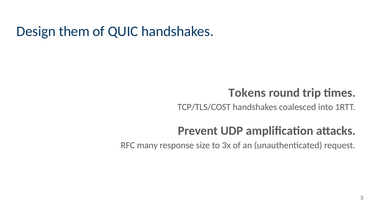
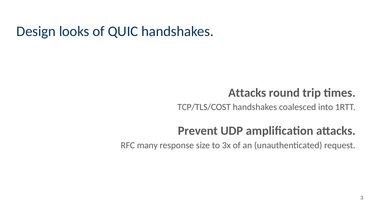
them: them -> looks
Tokens at (247, 93): Tokens -> Attacks
